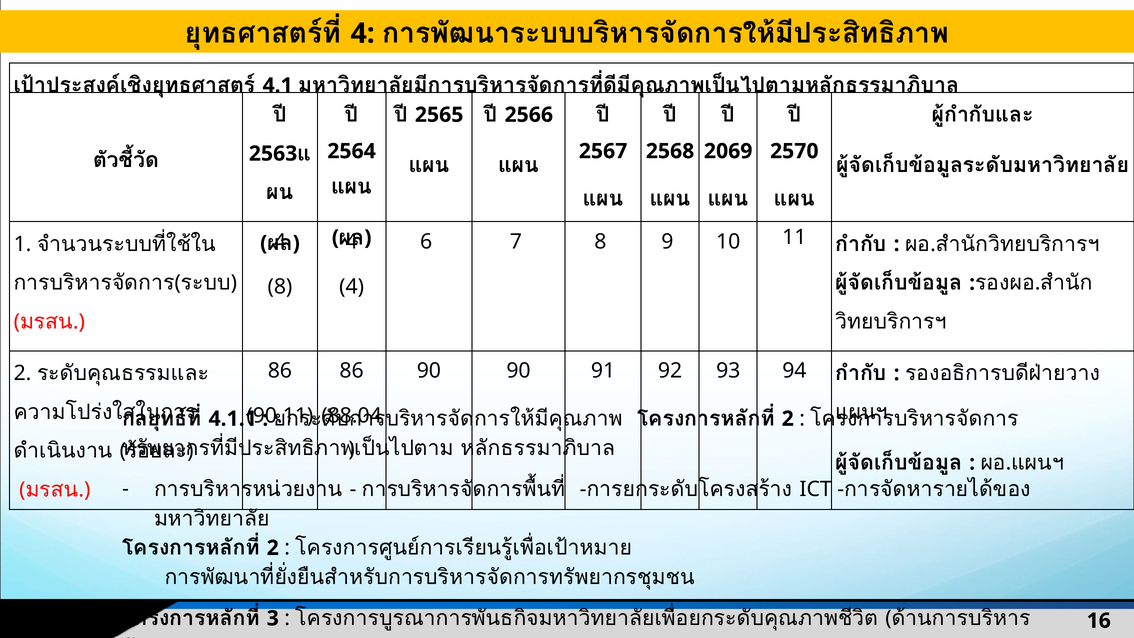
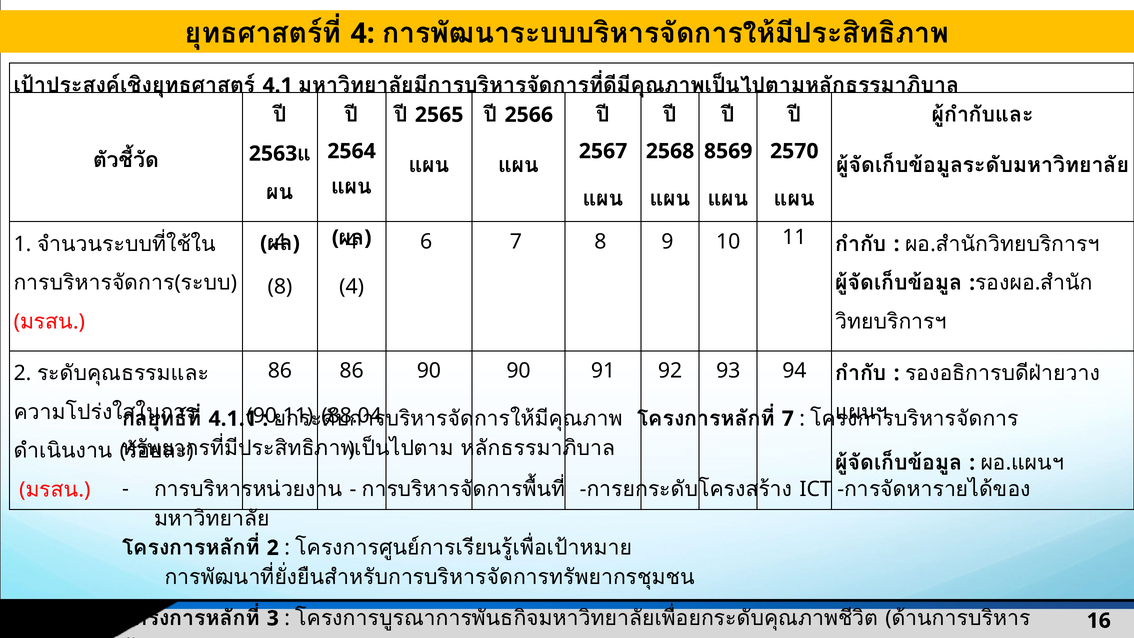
2069: 2069 -> 8569
2 at (788, 419): 2 -> 7
